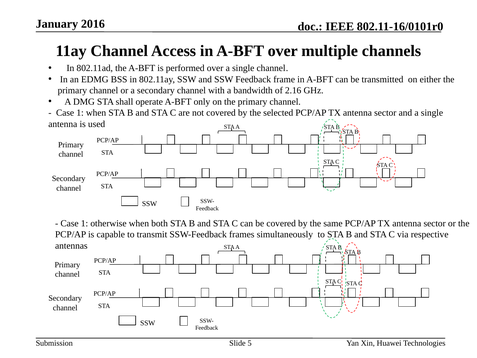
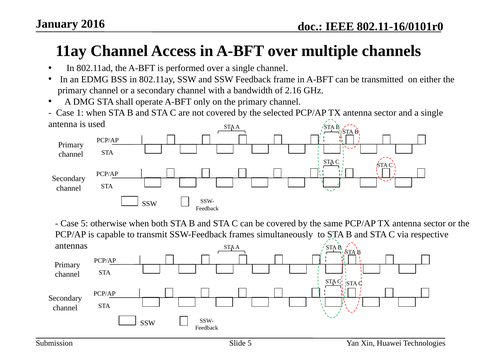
1 at (84, 223): 1 -> 5
